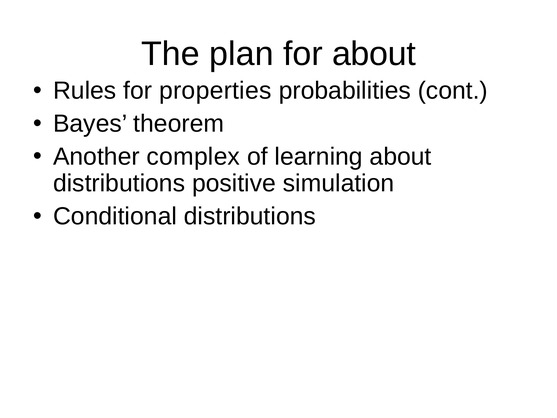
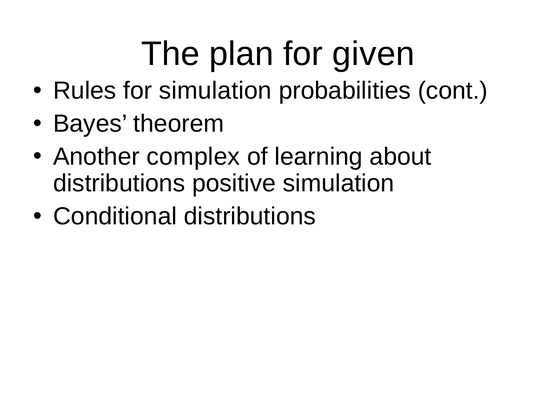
for about: about -> given
for properties: properties -> simulation
